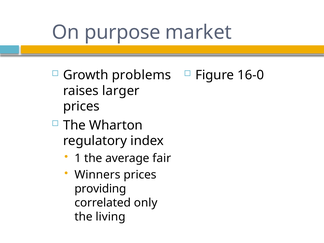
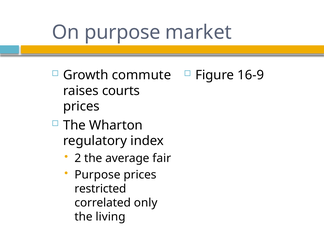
problems: problems -> commute
16-0: 16-0 -> 16-9
larger: larger -> courts
1: 1 -> 2
Winners at (97, 175): Winners -> Purpose
providing: providing -> restricted
